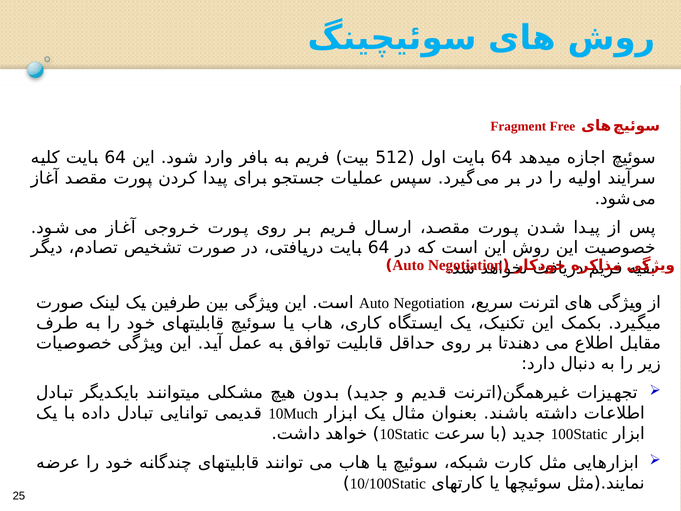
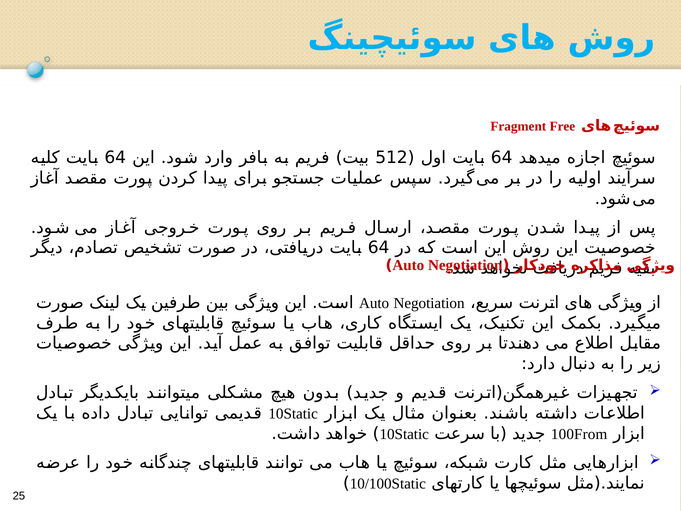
10Much at (293, 414): 10Much -> 10Static
100Static: 100Static -> 100From
